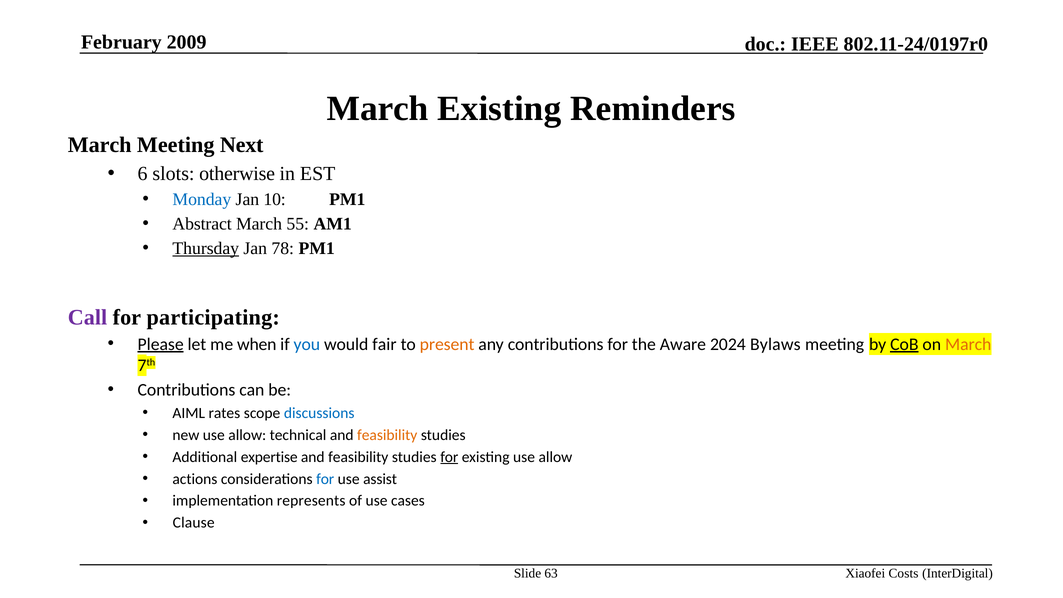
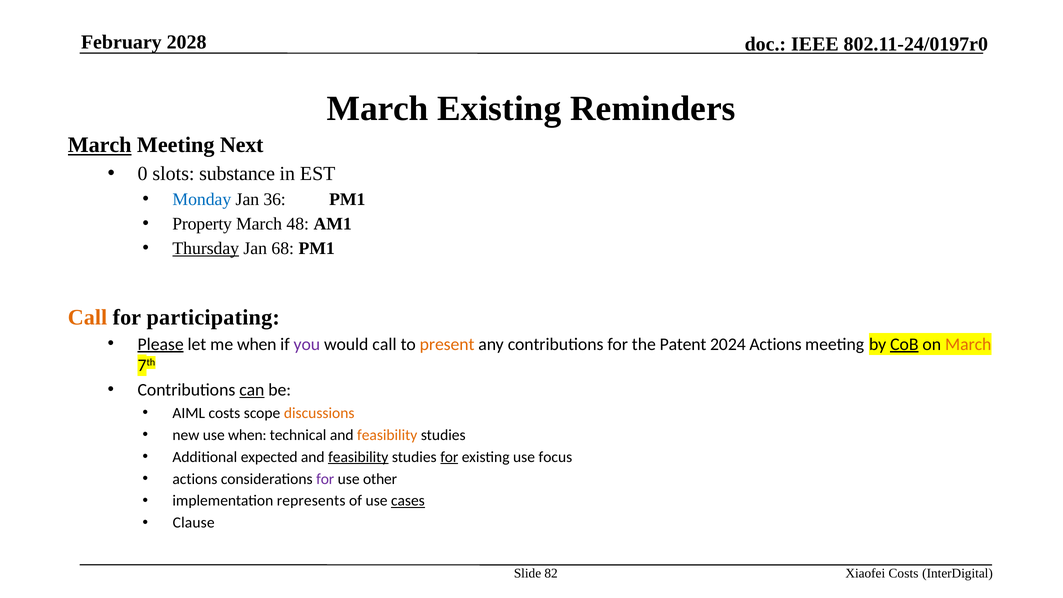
2009: 2009 -> 2028
March at (100, 145) underline: none -> present
6: 6 -> 0
otherwise: otherwise -> substance
10: 10 -> 36
Abstract: Abstract -> Property
55: 55 -> 48
78: 78 -> 68
Call at (88, 317) colour: purple -> orange
you colour: blue -> purple
would fair: fair -> call
Aware: Aware -> Patent
2024 Bylaws: Bylaws -> Actions
can underline: none -> present
AIML rates: rates -> costs
discussions colour: blue -> orange
new use allow: allow -> when
expertise: expertise -> expected
feasibility at (358, 457) underline: none -> present
existing use allow: allow -> focus
for at (325, 479) colour: blue -> purple
assist: assist -> other
cases underline: none -> present
63: 63 -> 82
